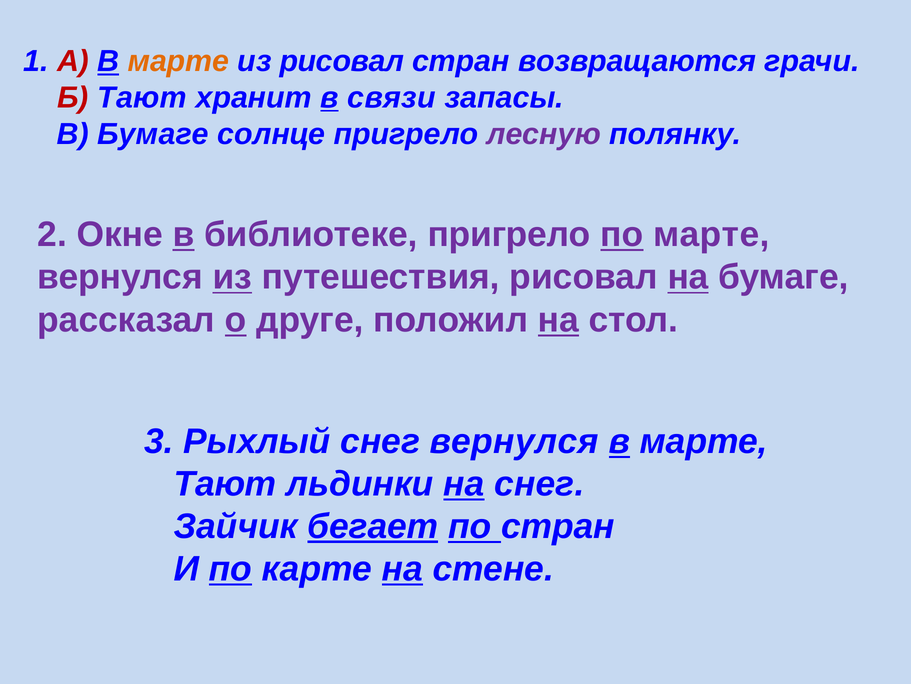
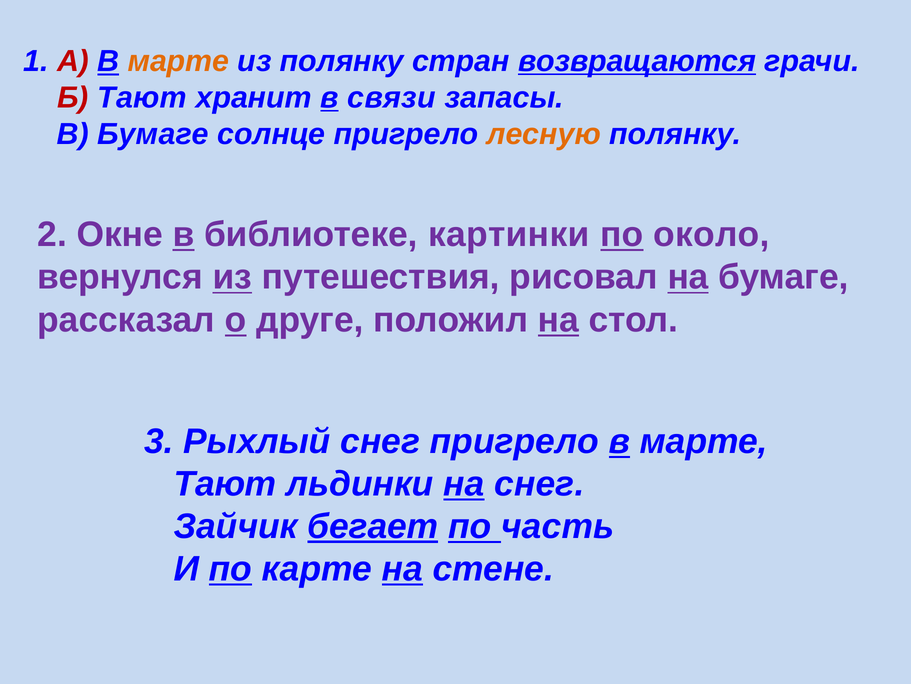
из рисовал: рисовал -> полянку
возвращаются underline: none -> present
лесную colour: purple -> orange
библиотеке пригрело: пригрело -> картинки
по марте: марте -> около
снег вернулся: вернулся -> пригрело
по стран: стран -> часть
